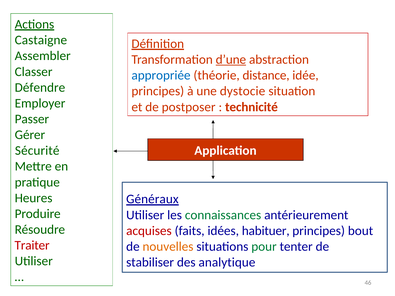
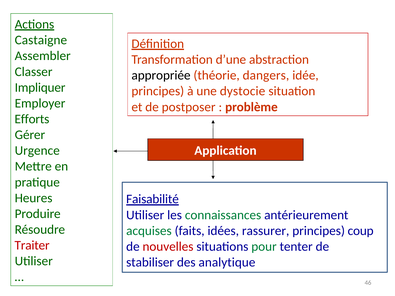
d’une underline: present -> none
appropriée colour: blue -> black
distance: distance -> dangers
Défendre: Défendre -> Impliquer
technicité: technicité -> problème
Passer: Passer -> Efforts
Sécurité: Sécurité -> Urgence
Généraux: Généraux -> Faisabilité
acquises colour: red -> green
habituer: habituer -> rassurer
bout: bout -> coup
nouvelles colour: orange -> red
